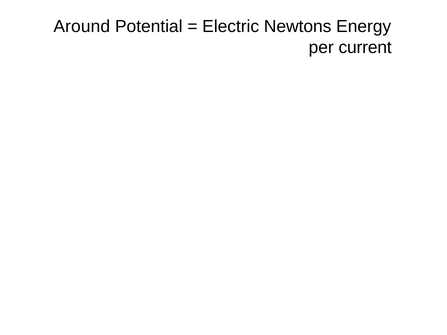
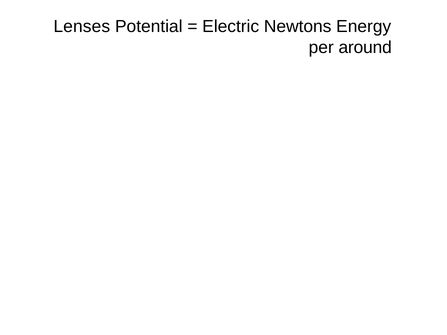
Around: Around -> Lenses
current: current -> around
